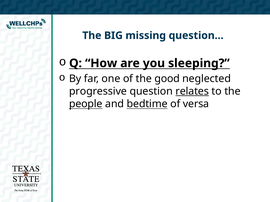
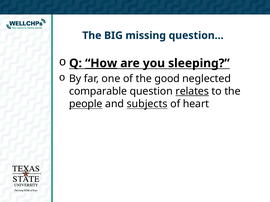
How underline: none -> present
progressive: progressive -> comparable
bedtime: bedtime -> subjects
versa: versa -> heart
